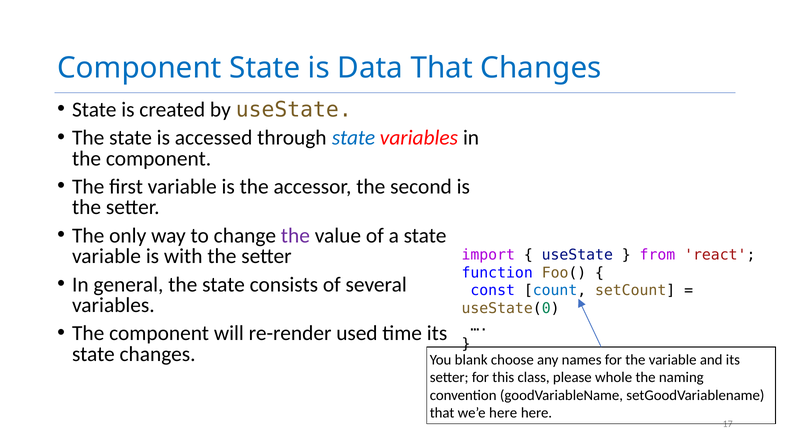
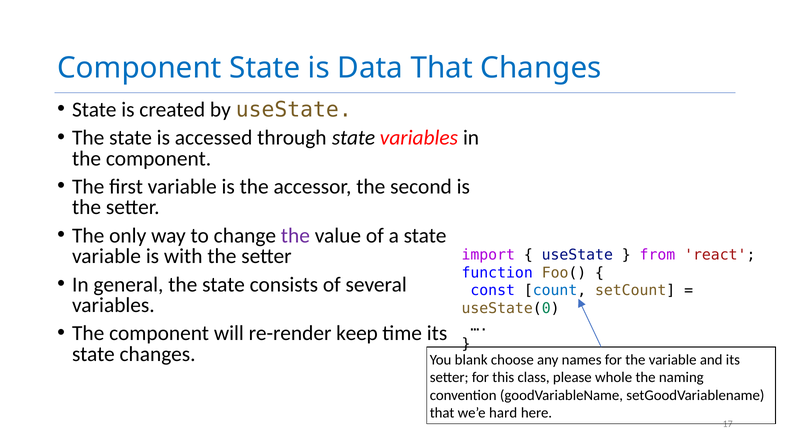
state at (353, 138) colour: blue -> black
used: used -> keep
we’e here: here -> hard
